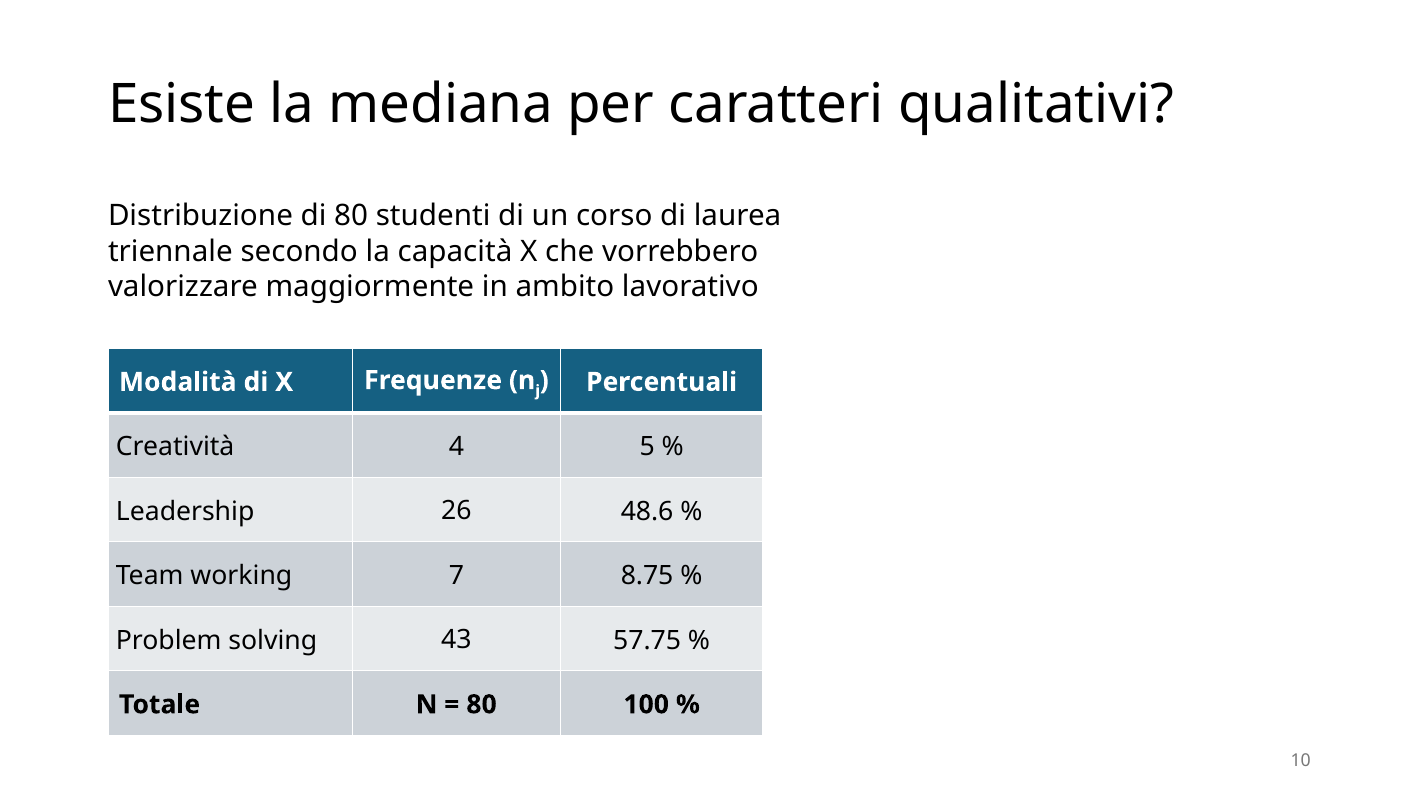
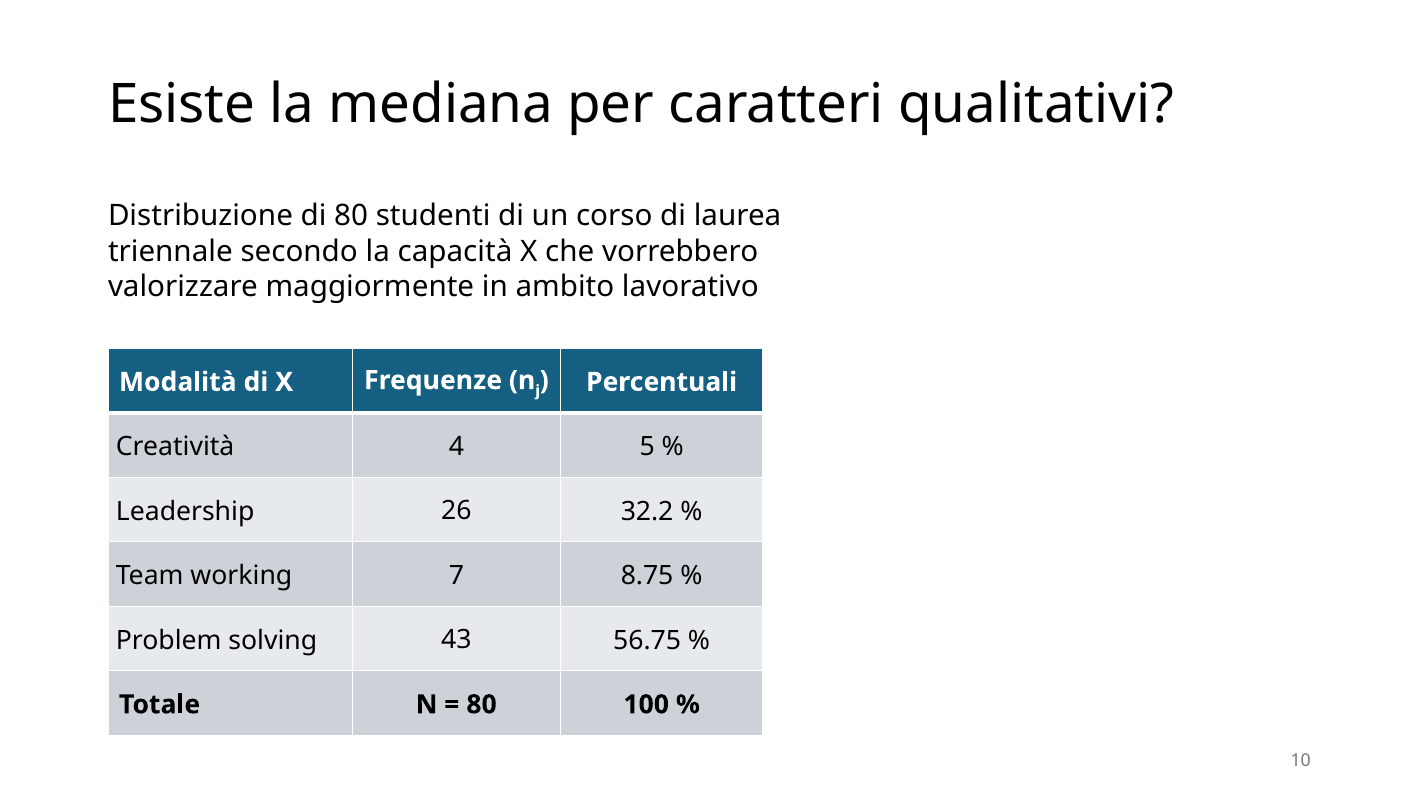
48.6: 48.6 -> 32.2
57.75: 57.75 -> 56.75
